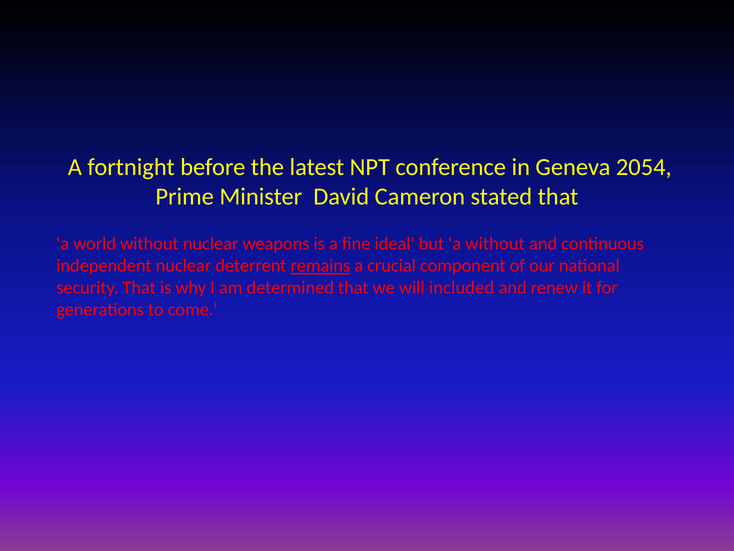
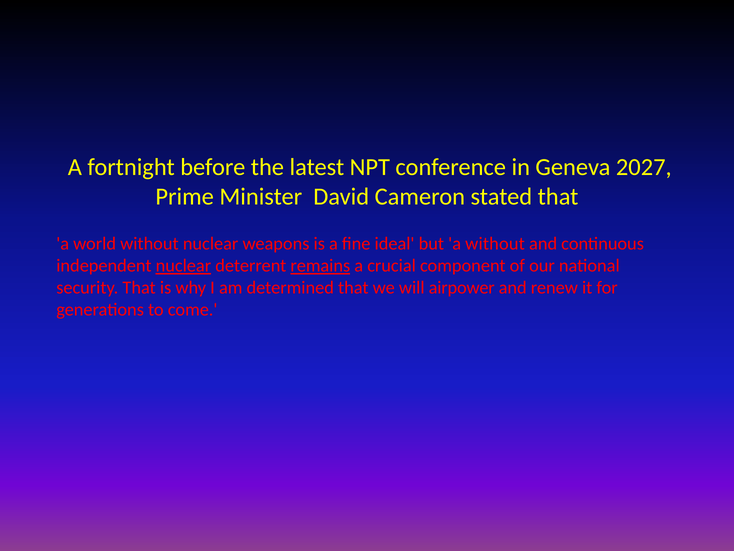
2054: 2054 -> 2027
nuclear at (183, 266) underline: none -> present
included: included -> airpower
